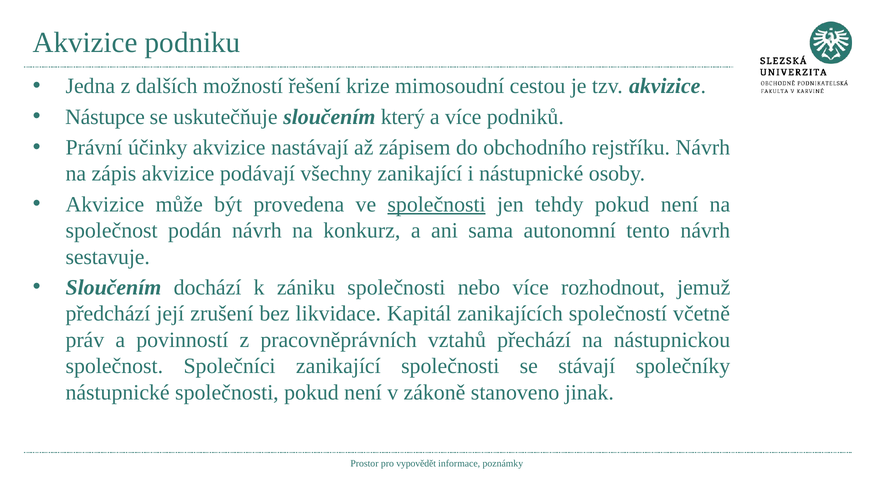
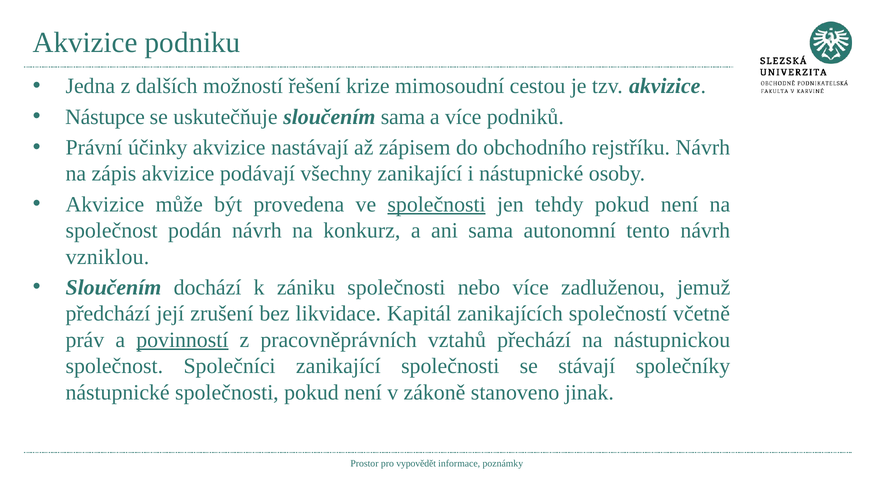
sloučením který: který -> sama
sestavuje: sestavuje -> vzniklou
rozhodnout: rozhodnout -> zadluženou
povinností underline: none -> present
